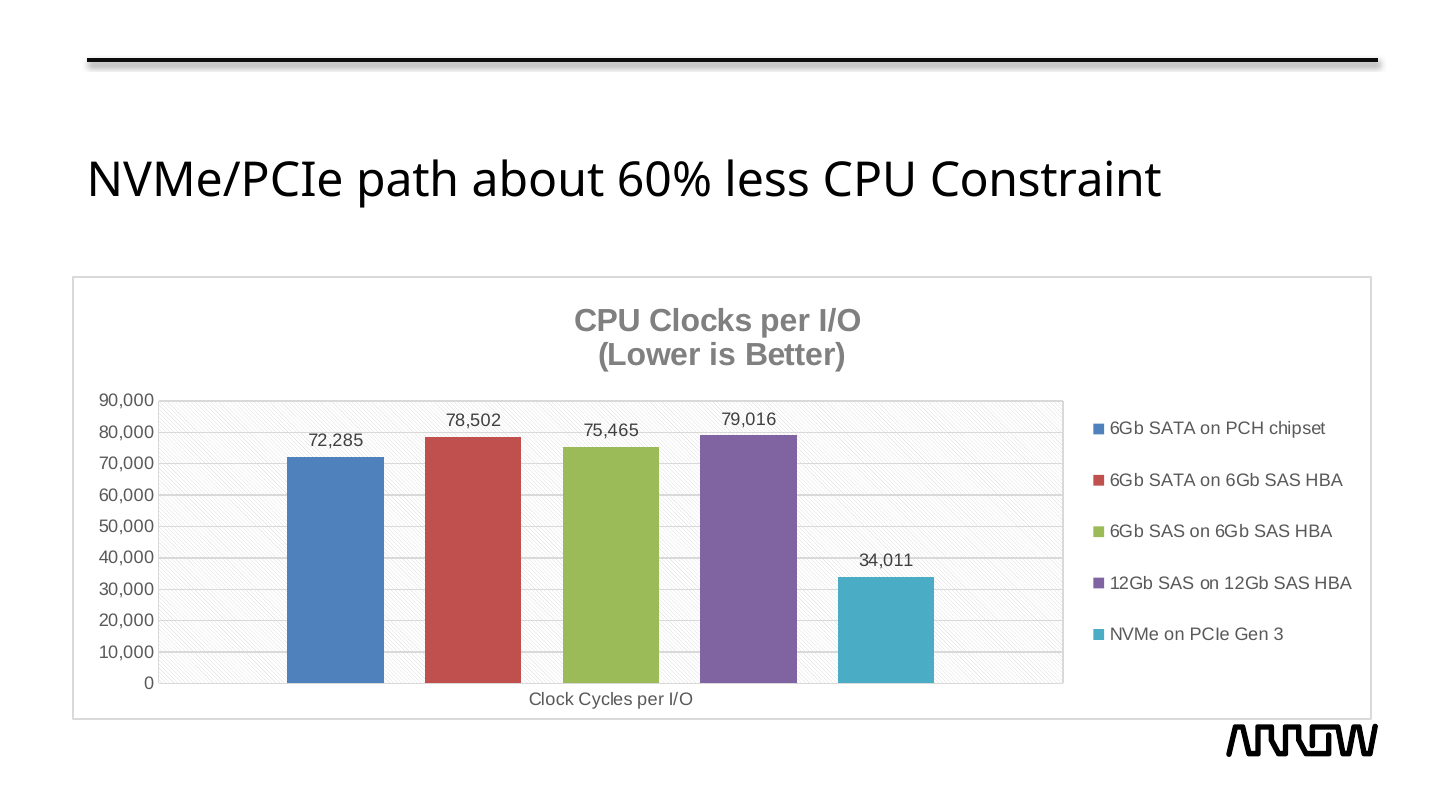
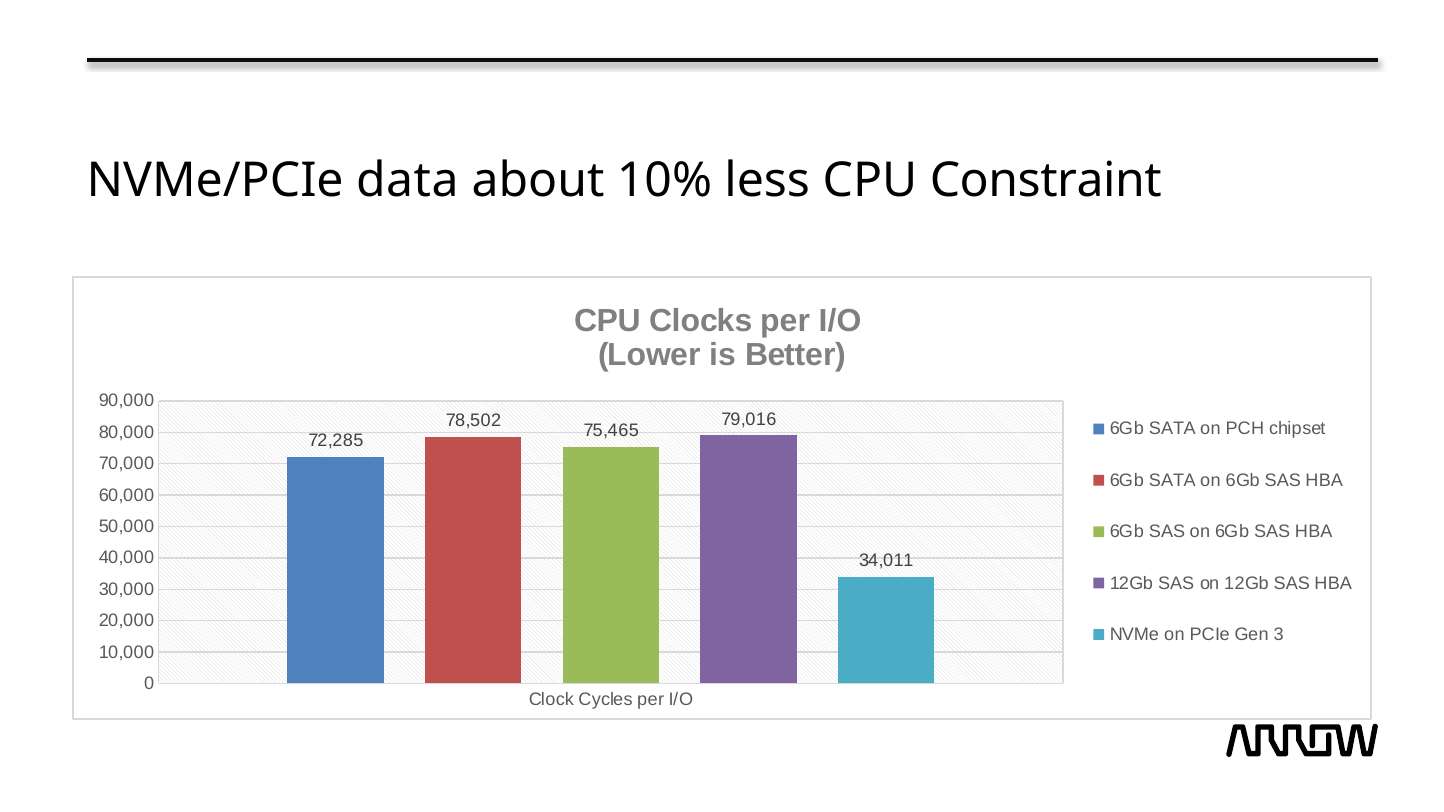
path: path -> data
60%: 60% -> 10%
